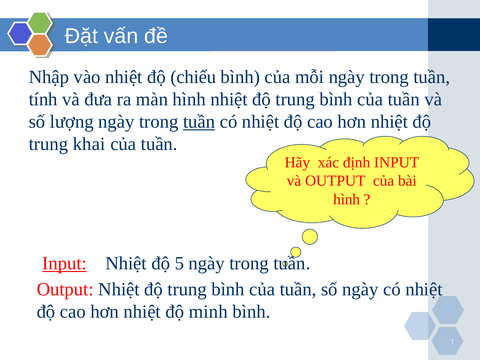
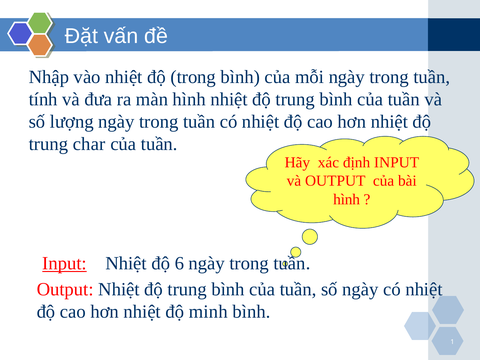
độ chiếu: chiếu -> trong
tuần at (199, 122) underline: present -> none
khai: khai -> char
5: 5 -> 6
